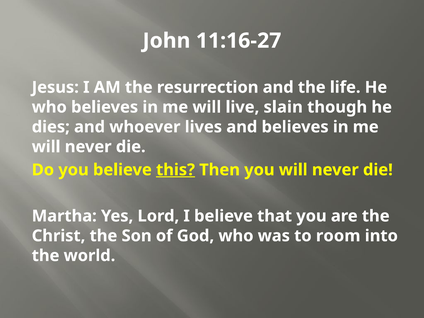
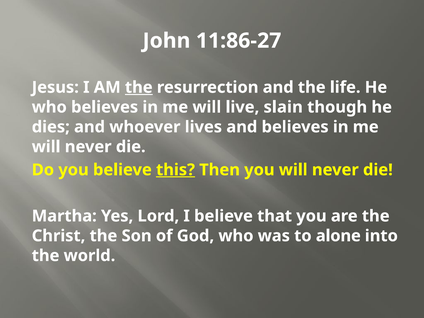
11:16-27: 11:16-27 -> 11:86-27
the at (139, 87) underline: none -> present
room: room -> alone
